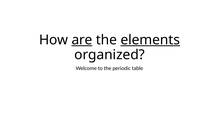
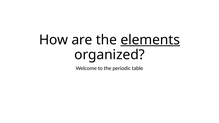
are underline: present -> none
